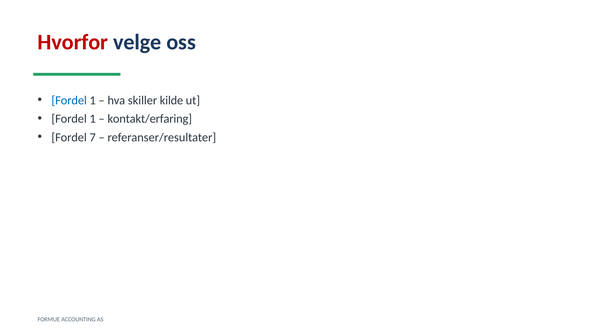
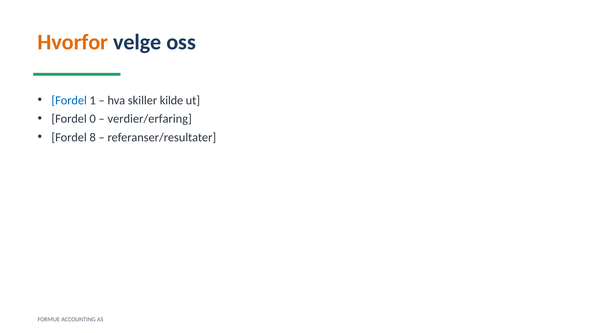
Hvorfor colour: red -> orange
1 at (93, 119): 1 -> 0
kontakt/erfaring: kontakt/erfaring -> verdier/erfaring
7: 7 -> 8
